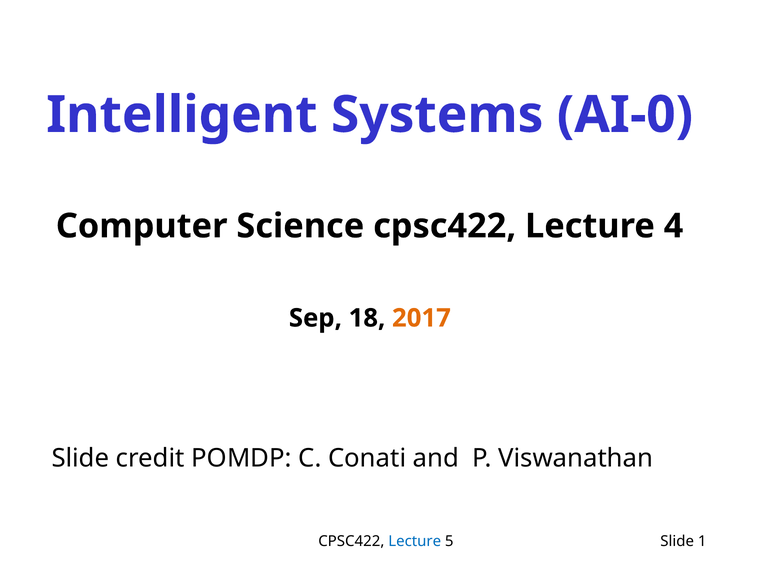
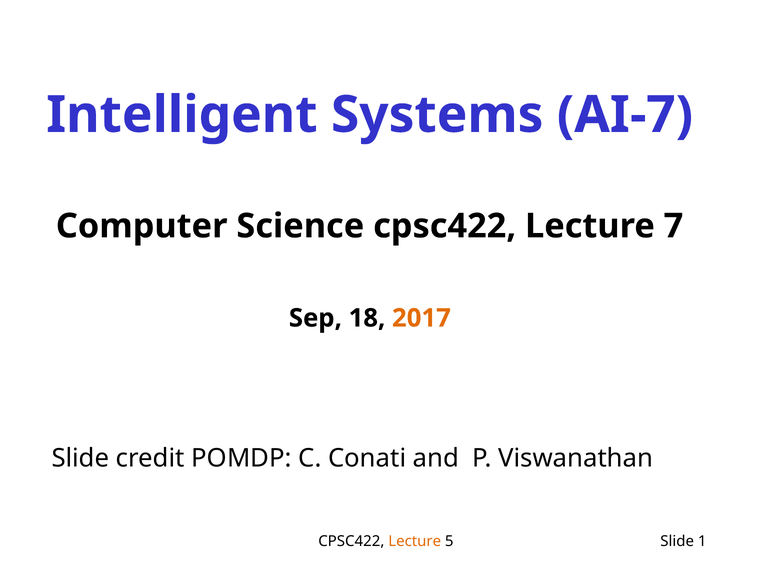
AI-0: AI-0 -> AI-7
4: 4 -> 7
Lecture at (415, 541) colour: blue -> orange
